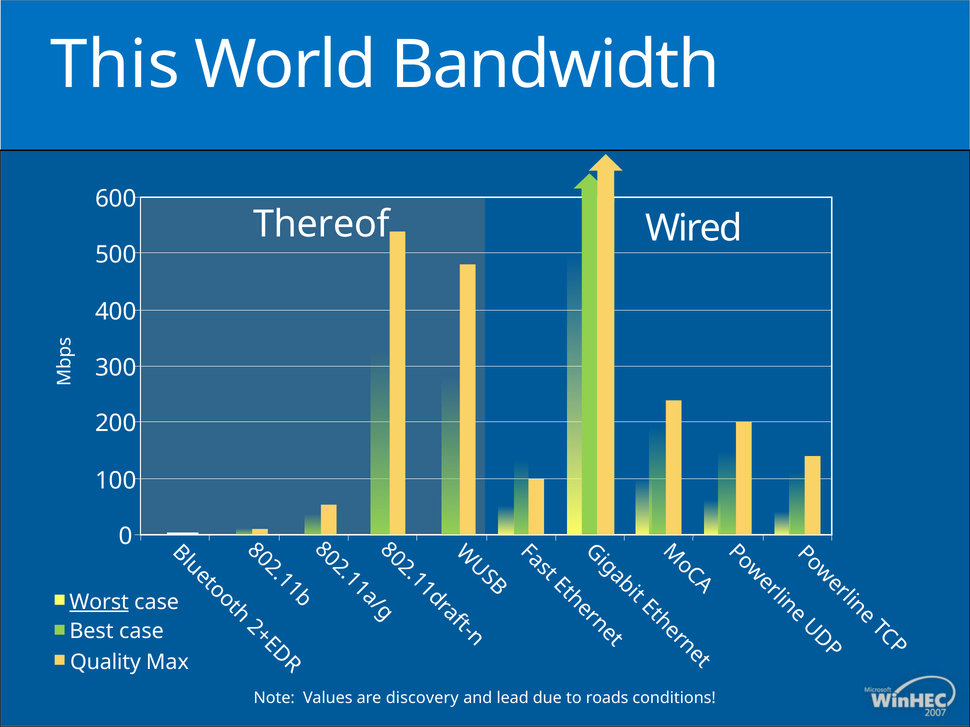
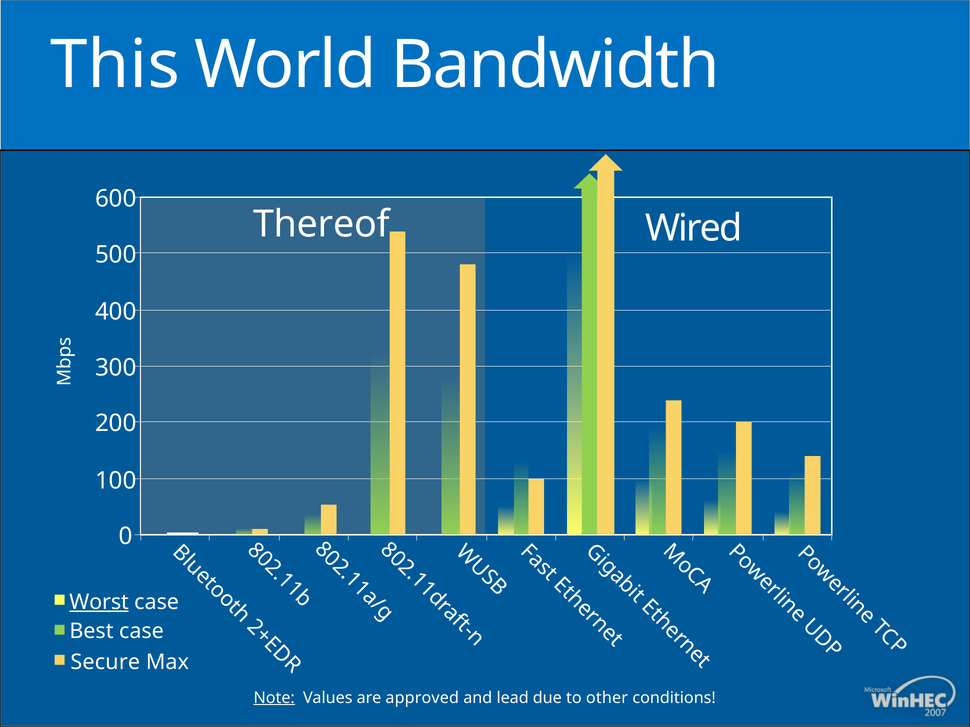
Quality: Quality -> Secure
Note underline: none -> present
discovery: discovery -> approved
roads: roads -> other
